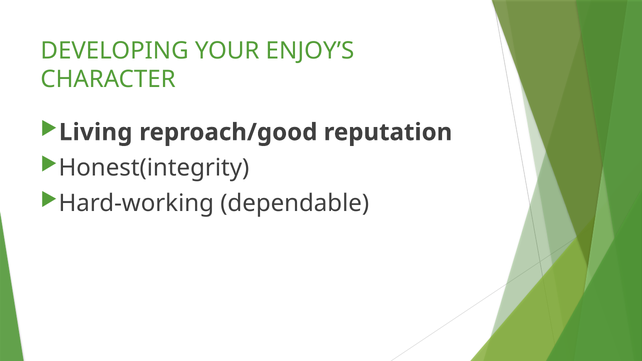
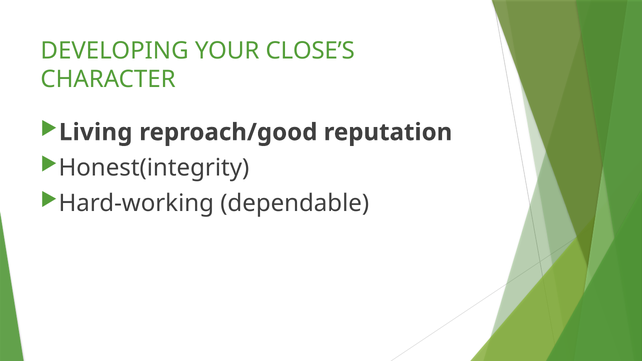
ENJOY’S: ENJOY’S -> CLOSE’S
